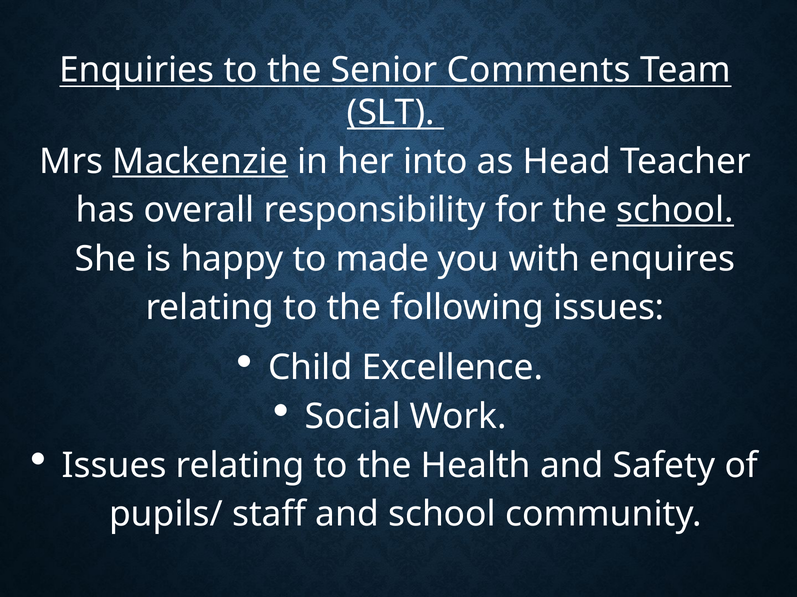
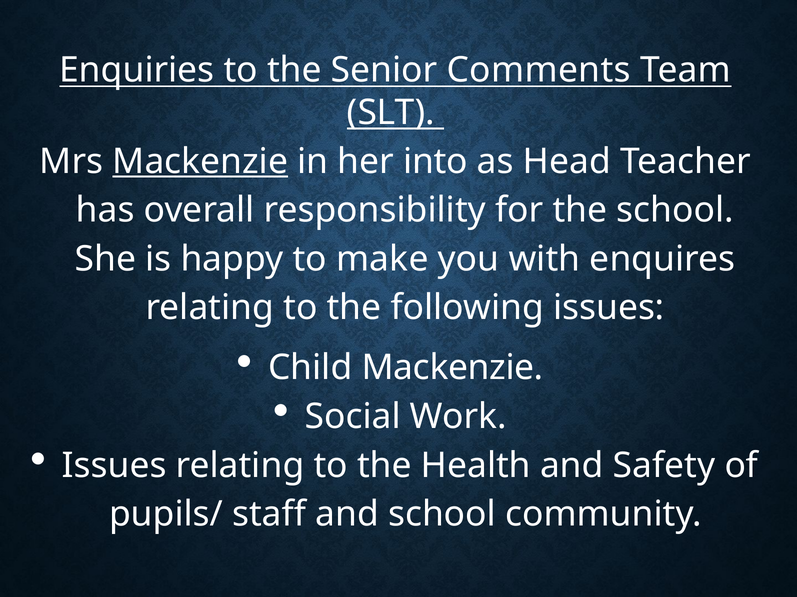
school at (675, 210) underline: present -> none
made: made -> make
Child Excellence: Excellence -> Mackenzie
